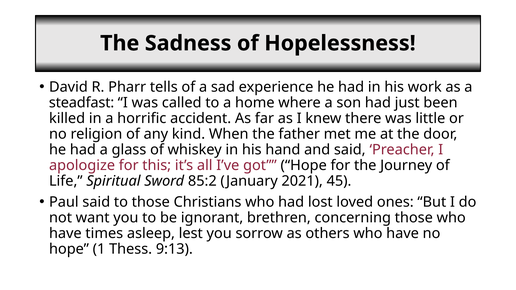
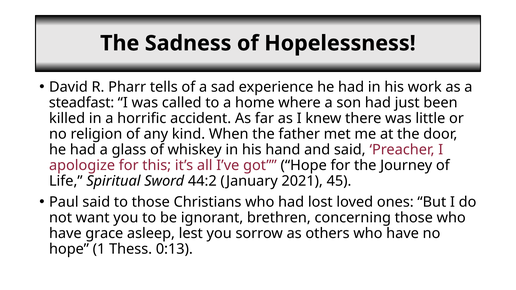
85:2: 85:2 -> 44:2
times: times -> grace
9:13: 9:13 -> 0:13
